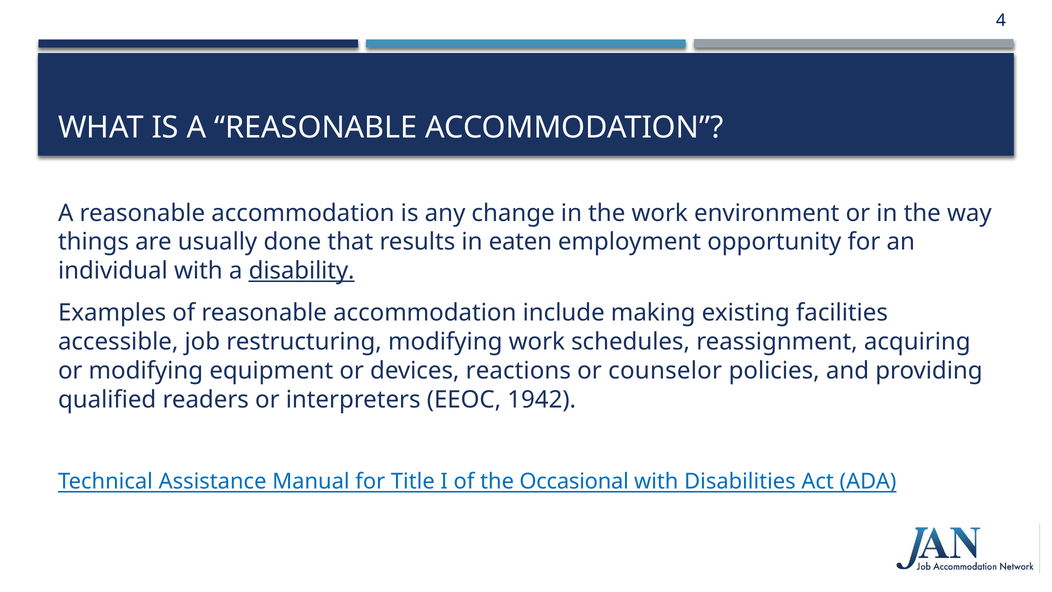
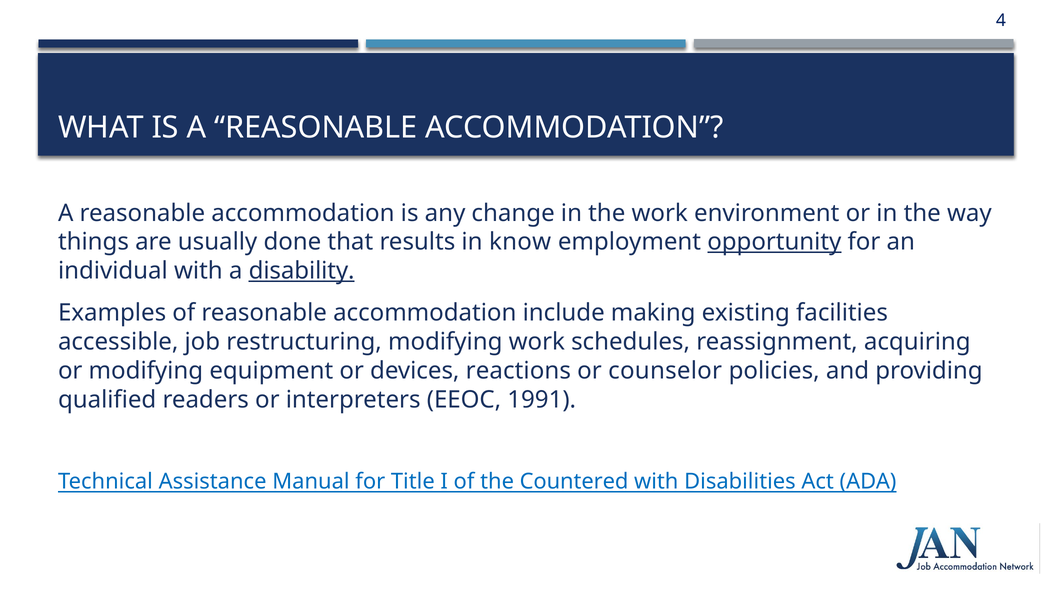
eaten: eaten -> know
opportunity underline: none -> present
1942: 1942 -> 1991
Occasional: Occasional -> Countered
